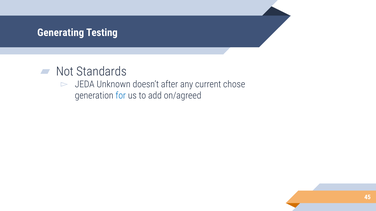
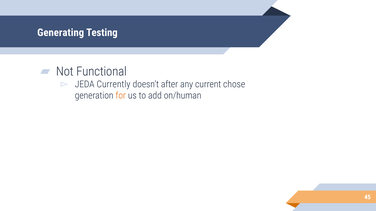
Standards: Standards -> Functional
Unknown: Unknown -> Currently
for colour: blue -> orange
on/agreed: on/agreed -> on/human
